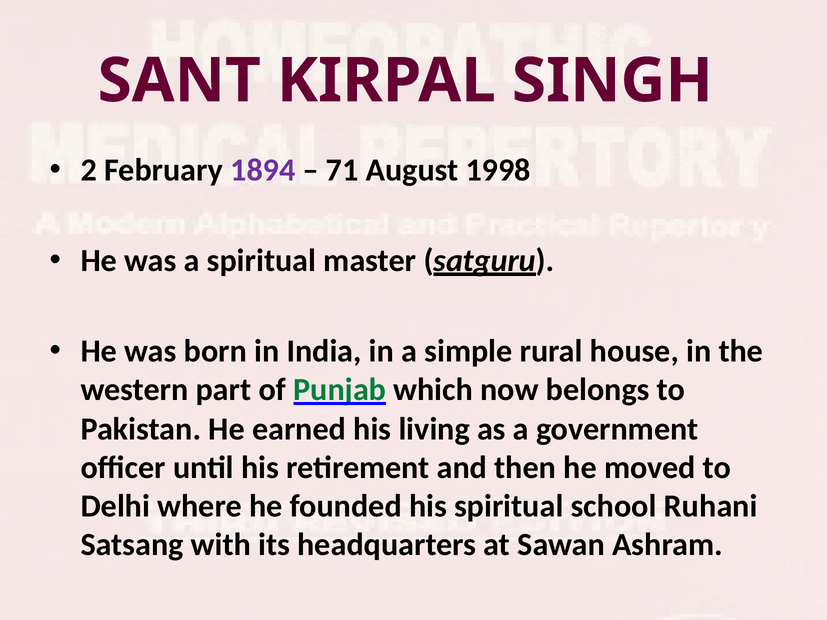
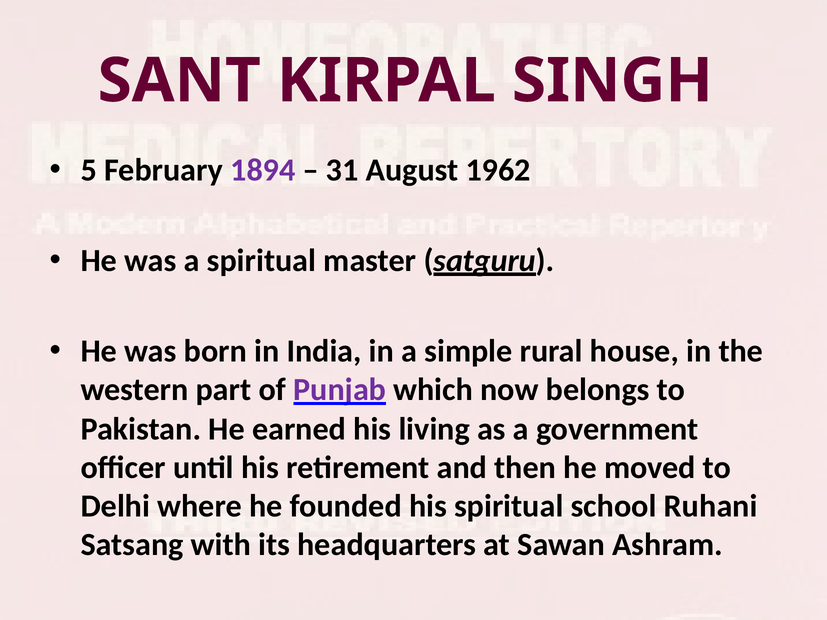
2: 2 -> 5
71: 71 -> 31
1998: 1998 -> 1962
Punjab colour: green -> purple
